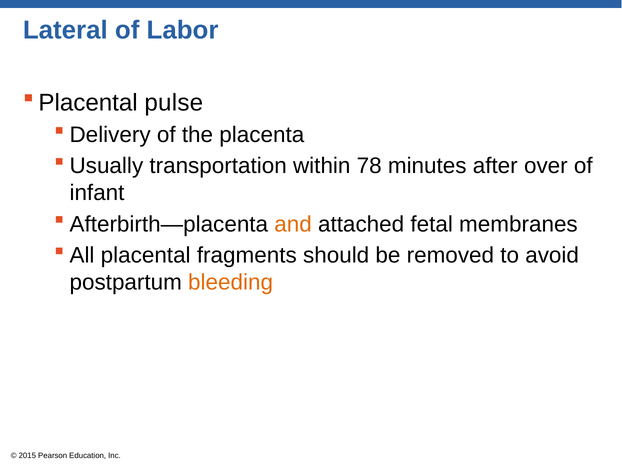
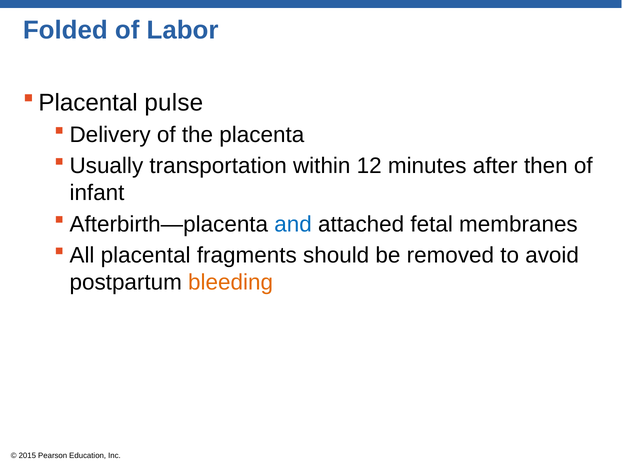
Lateral: Lateral -> Folded
78: 78 -> 12
over: over -> then
and colour: orange -> blue
